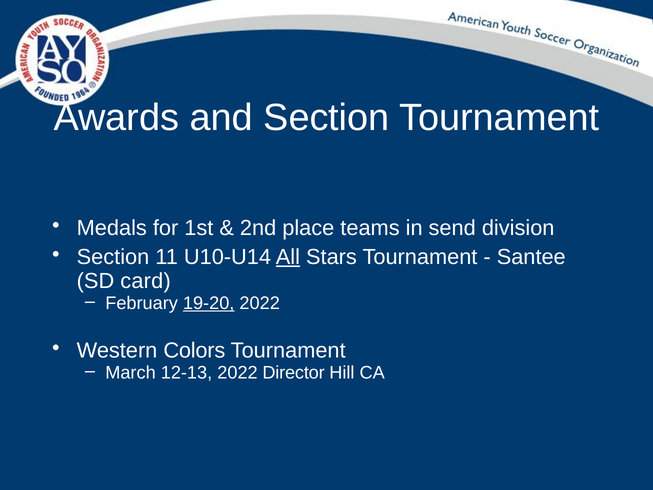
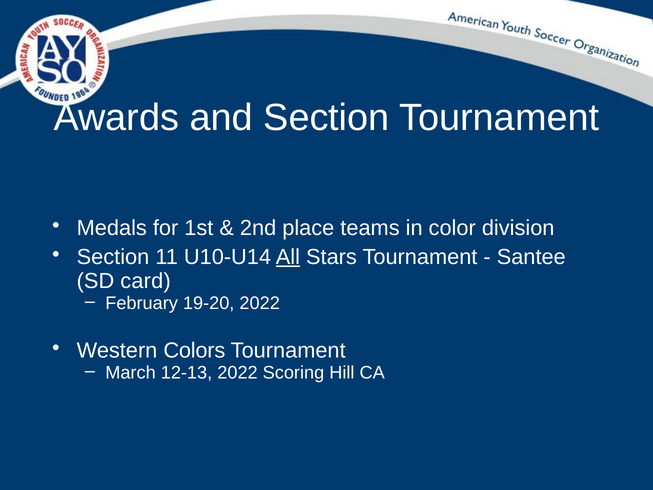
send: send -> color
19-20 underline: present -> none
Director: Director -> Scoring
